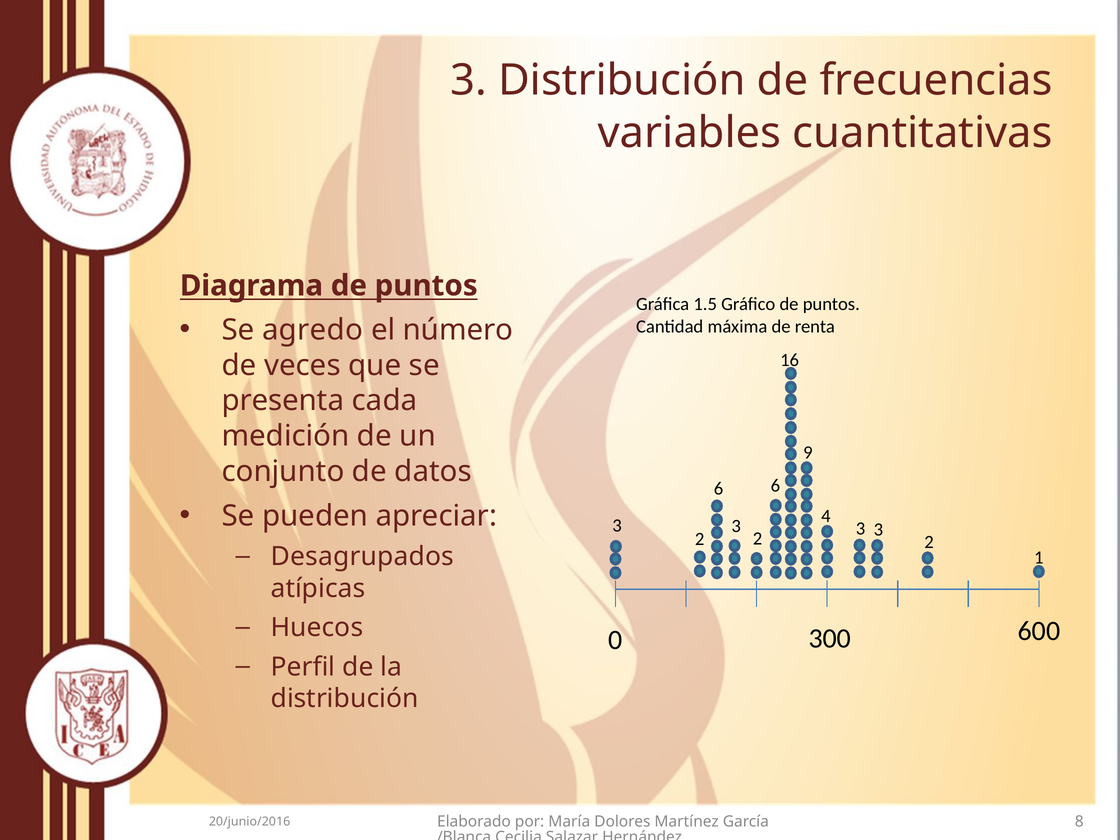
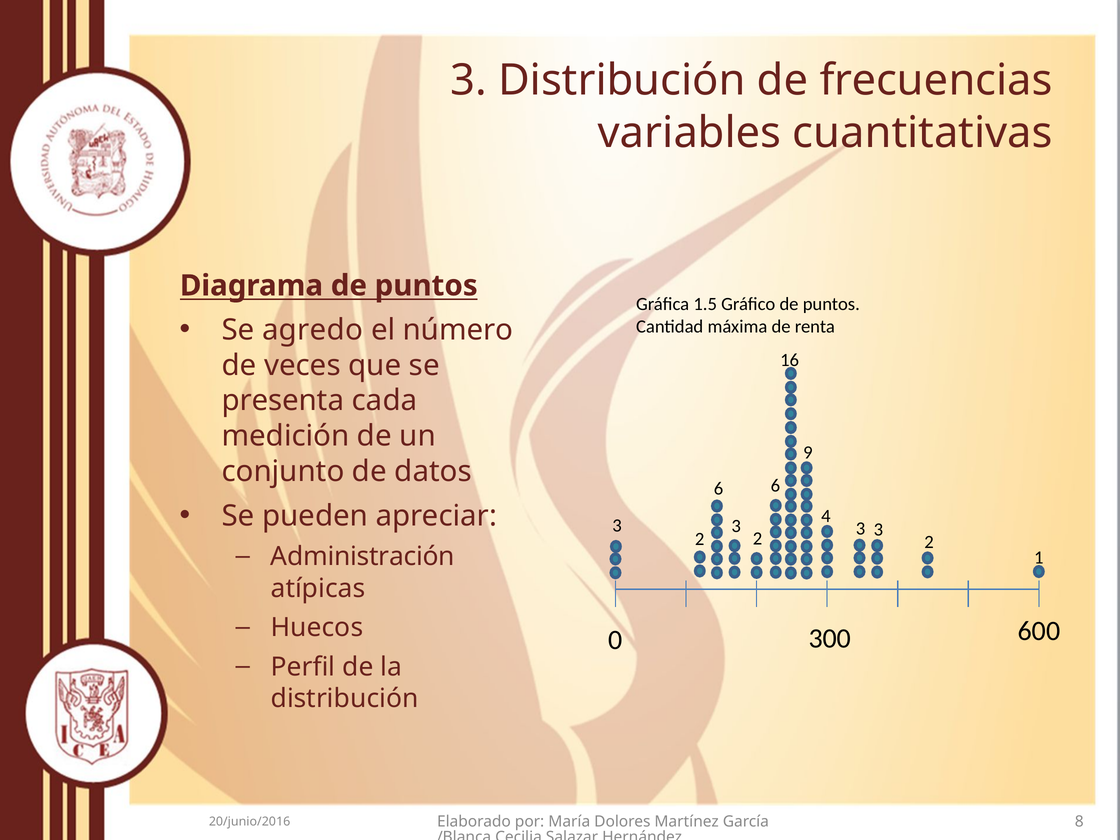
Desagrupados: Desagrupados -> Administración
